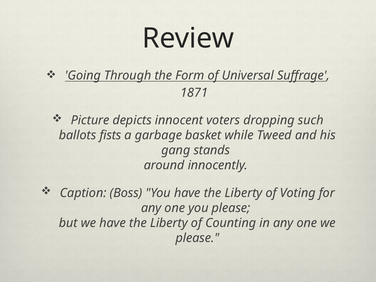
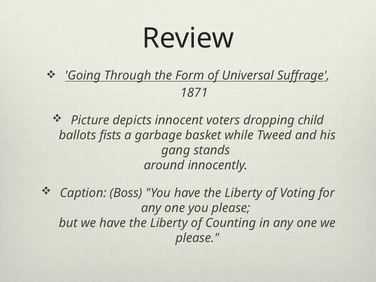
such: such -> child
